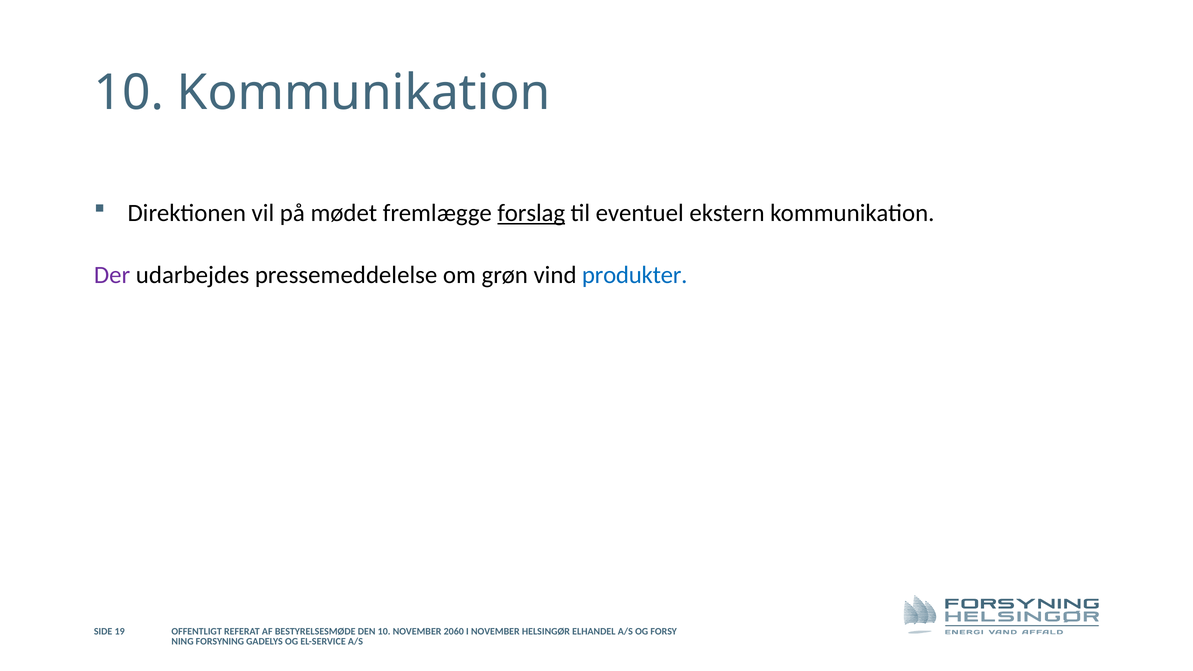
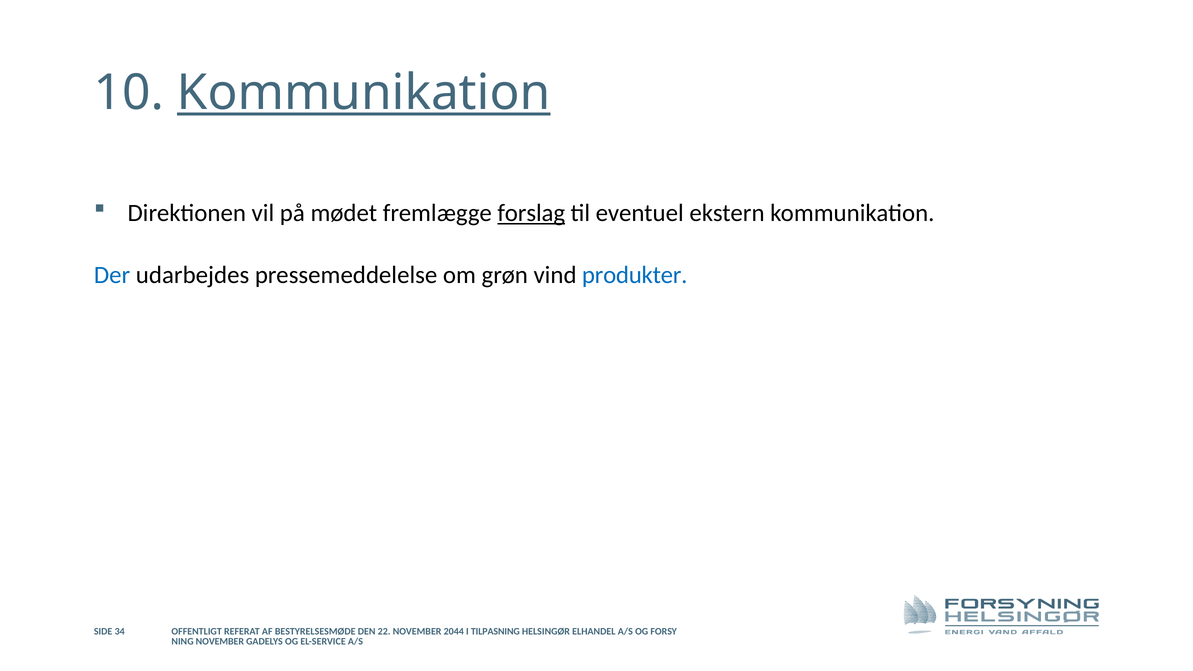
Kommunikation at (364, 93) underline: none -> present
Der colour: purple -> blue
19: 19 -> 34
DEN 10: 10 -> 22
2060: 2060 -> 2044
I NOVEMBER: NOVEMBER -> TILPASNING
FORSYNING at (220, 641): FORSYNING -> NOVEMBER
